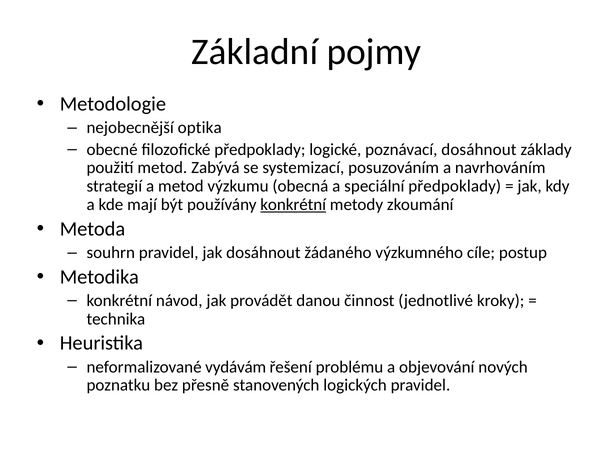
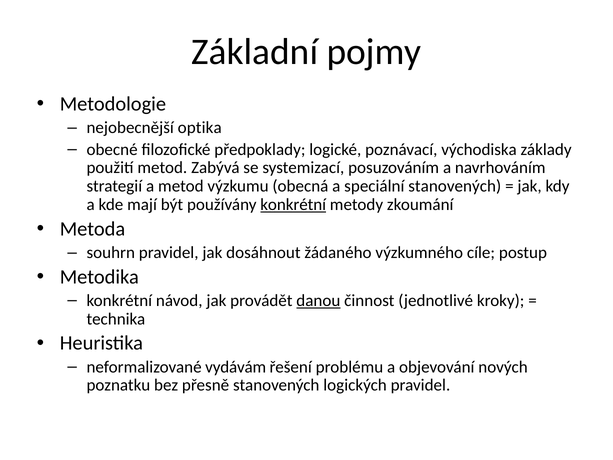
poznávací dosáhnout: dosáhnout -> východiska
speciální předpoklady: předpoklady -> stanovených
danou underline: none -> present
